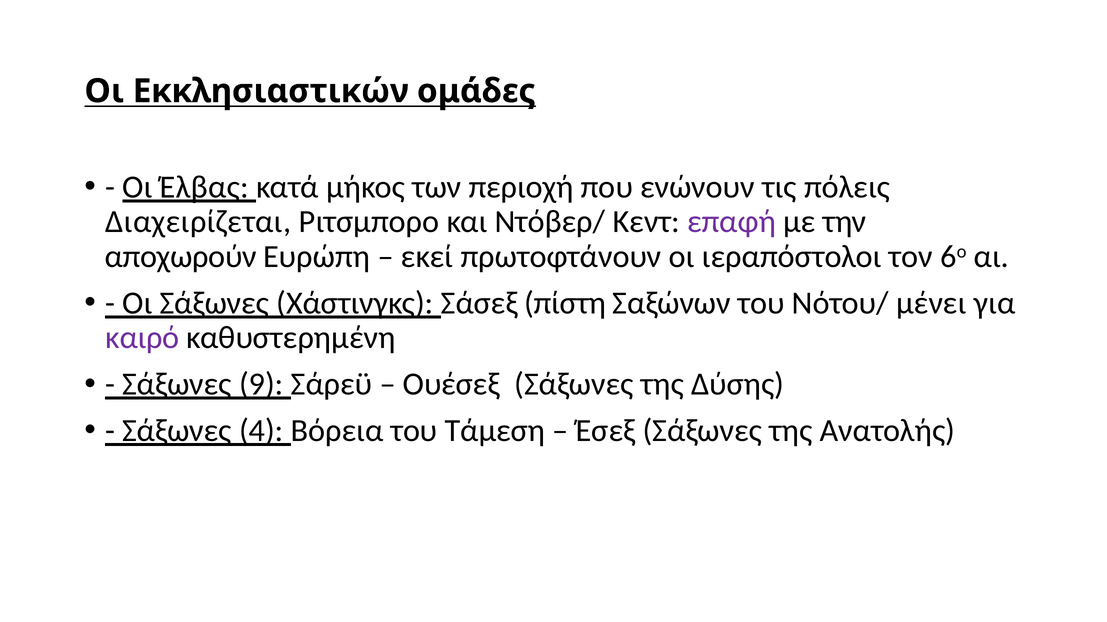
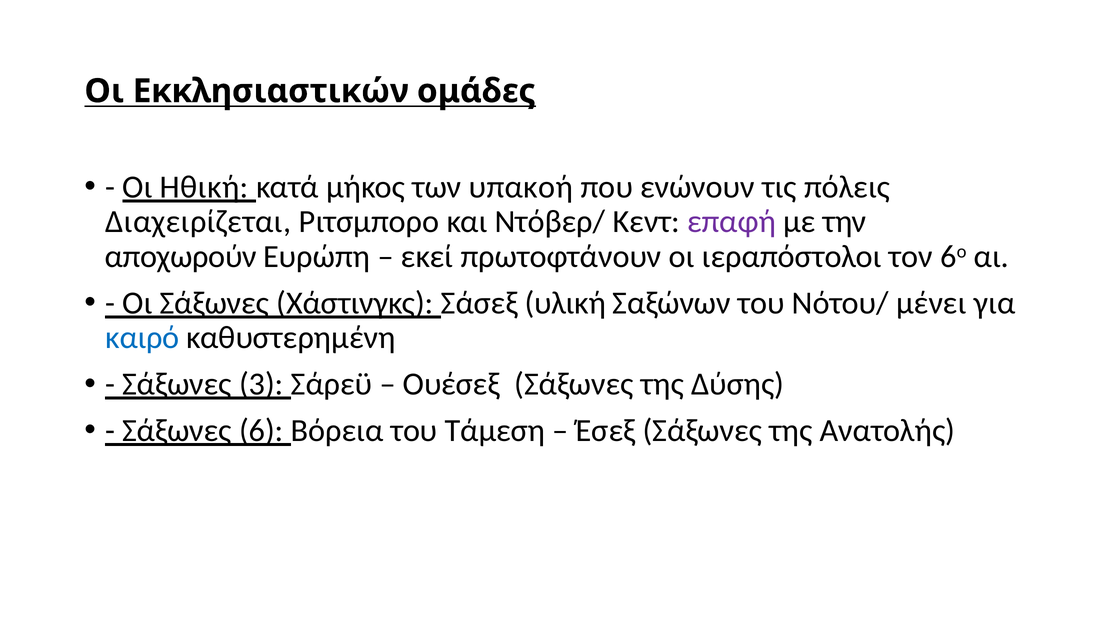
Έλβας: Έλβας -> Ηθική
περιοχή: περιοχή -> υπακοή
πίστη: πίστη -> υλική
καιρό colour: purple -> blue
9: 9 -> 3
4: 4 -> 6
